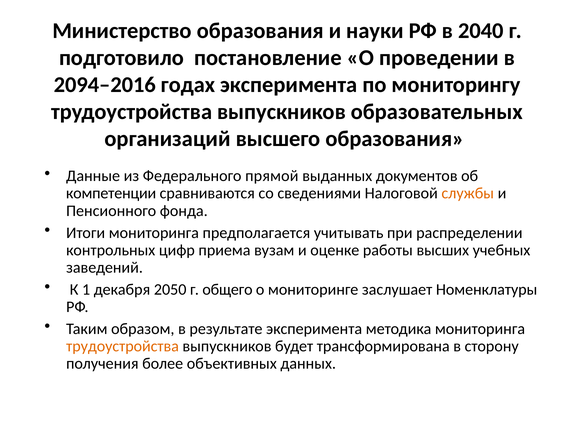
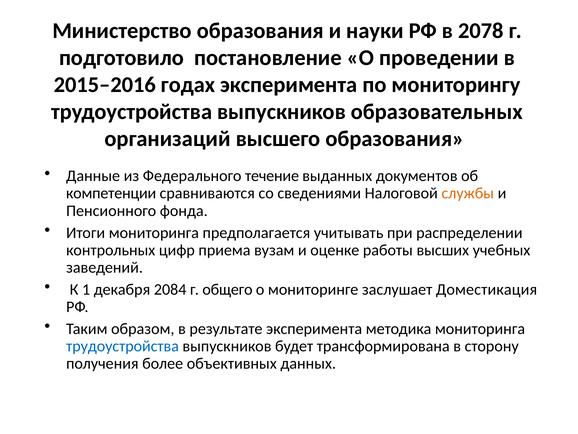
2040: 2040 -> 2078
2094–2016: 2094–2016 -> 2015–2016
прямой: прямой -> течение
2050: 2050 -> 2084
Номенклатуры: Номенклатуры -> Доместикация
трудоустройства at (123, 346) colour: orange -> blue
